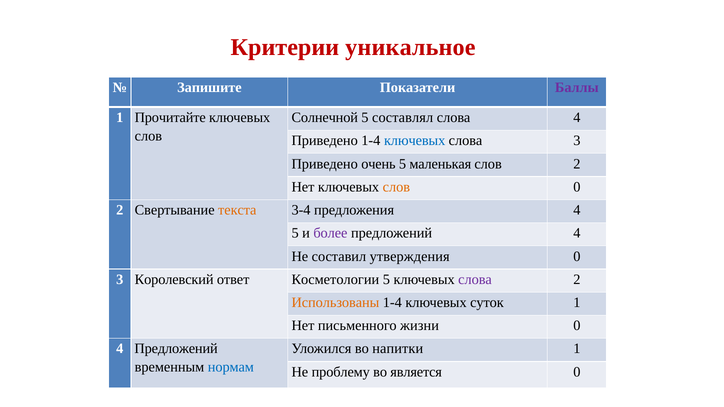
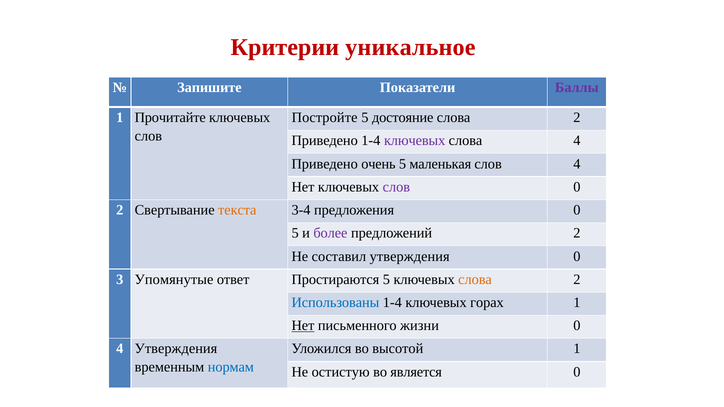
Солнечной: Солнечной -> Постройте
составлял: составлял -> достояние
4 at (577, 118): 4 -> 2
ключевых at (415, 141) colour: blue -> purple
слова 3: 3 -> 4
слов 2: 2 -> 4
слов at (396, 187) colour: orange -> purple
предложения 4: 4 -> 0
предложений 4: 4 -> 2
Королевский: Королевский -> Упомянутые
Косметологии: Косметологии -> Простираются
слова at (475, 280) colour: purple -> orange
Использованы colour: orange -> blue
суток: суток -> горах
Нет at (303, 326) underline: none -> present
4 Предложений: Предложений -> Утверждения
напитки: напитки -> высотой
проблему: проблему -> остистую
